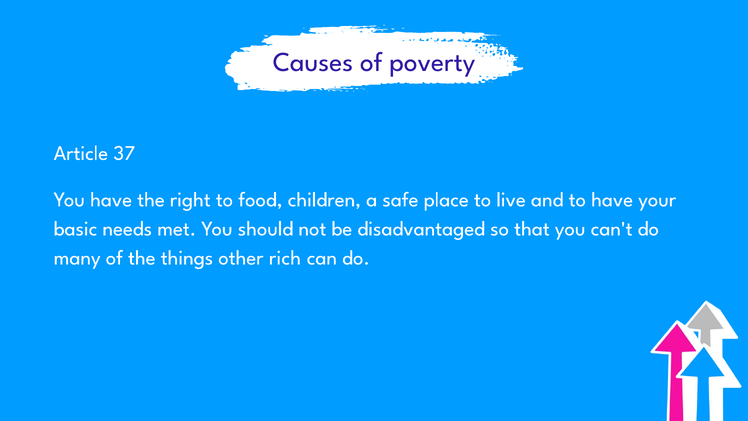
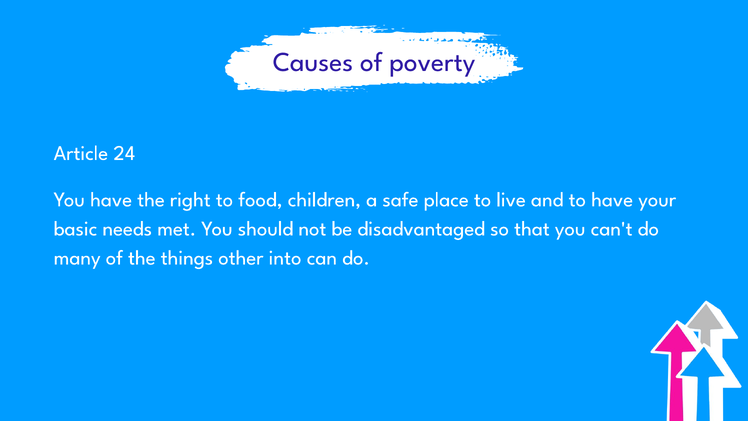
37: 37 -> 24
rich: rich -> into
